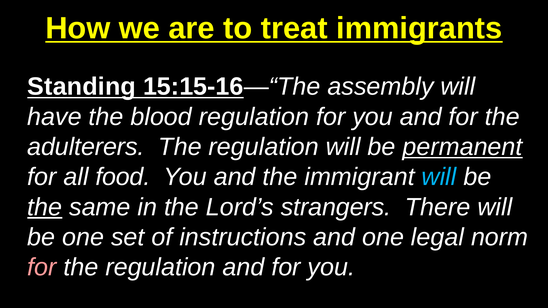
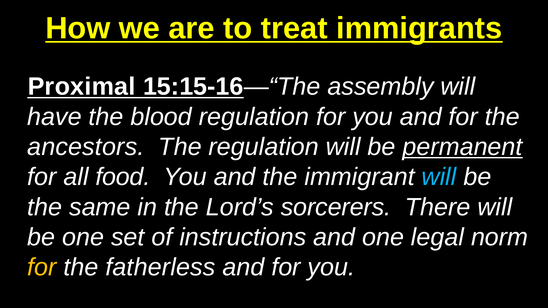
Standing: Standing -> Proximal
adulterers: adulterers -> ancestors
the at (45, 207) underline: present -> none
strangers: strangers -> sorcerers
for at (42, 268) colour: pink -> yellow
regulation at (160, 268): regulation -> fatherless
